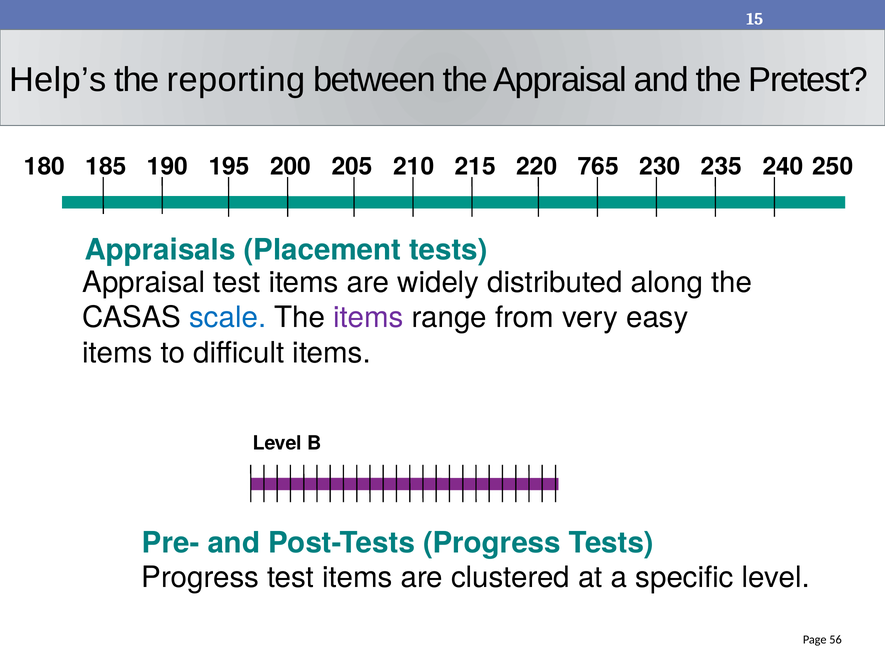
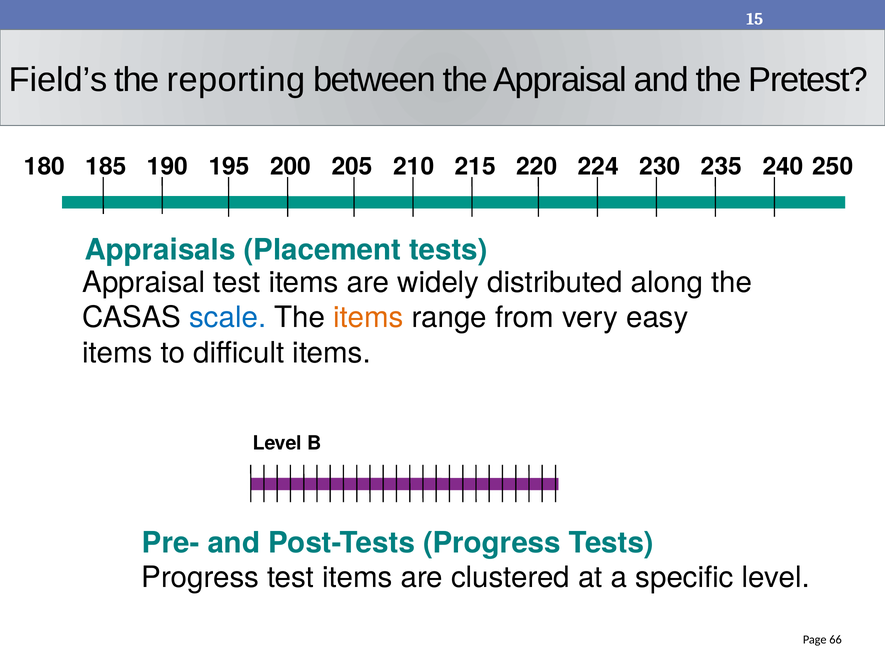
Help’s: Help’s -> Field’s
765: 765 -> 224
items at (368, 318) colour: purple -> orange
56: 56 -> 66
